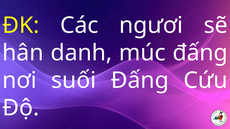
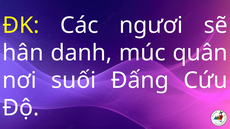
múc đấng: đấng -> quân
